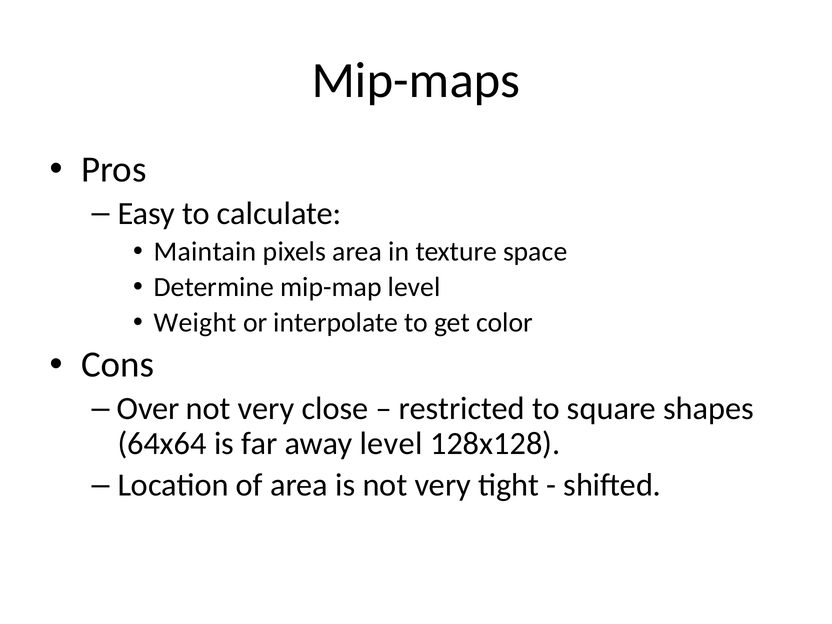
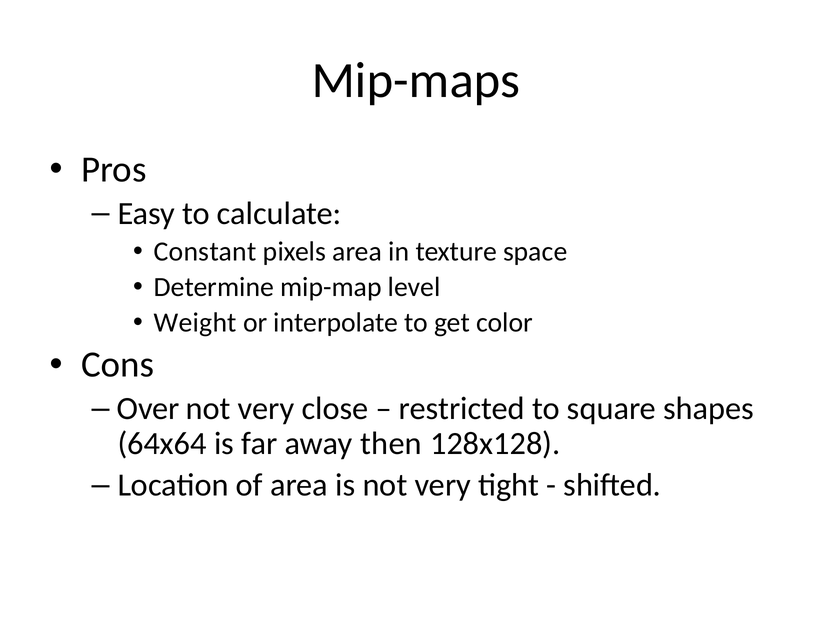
Maintain: Maintain -> Constant
away level: level -> then
